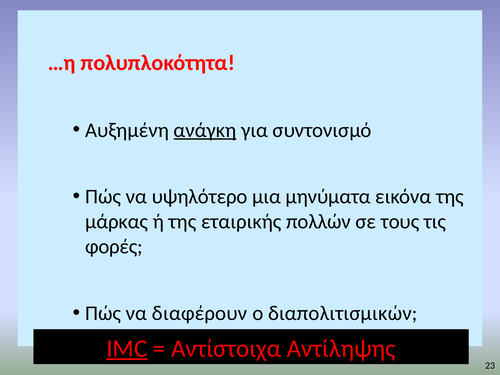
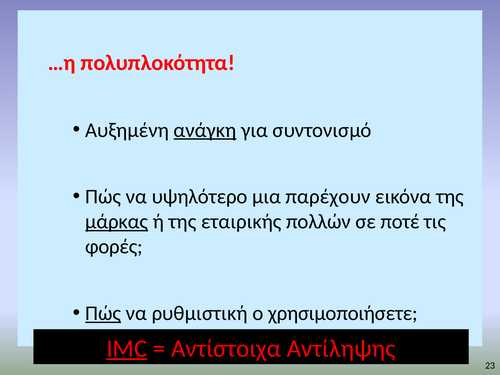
μηνύματα: μηνύματα -> παρέχουν
μάρκας underline: none -> present
τους: τους -> ποτέ
Πώς at (103, 313) underline: none -> present
διαφέρουν: διαφέρουν -> ρυθμιστική
διαπολιτισμικών: διαπολιτισμικών -> χρησιμοποιήσετε
